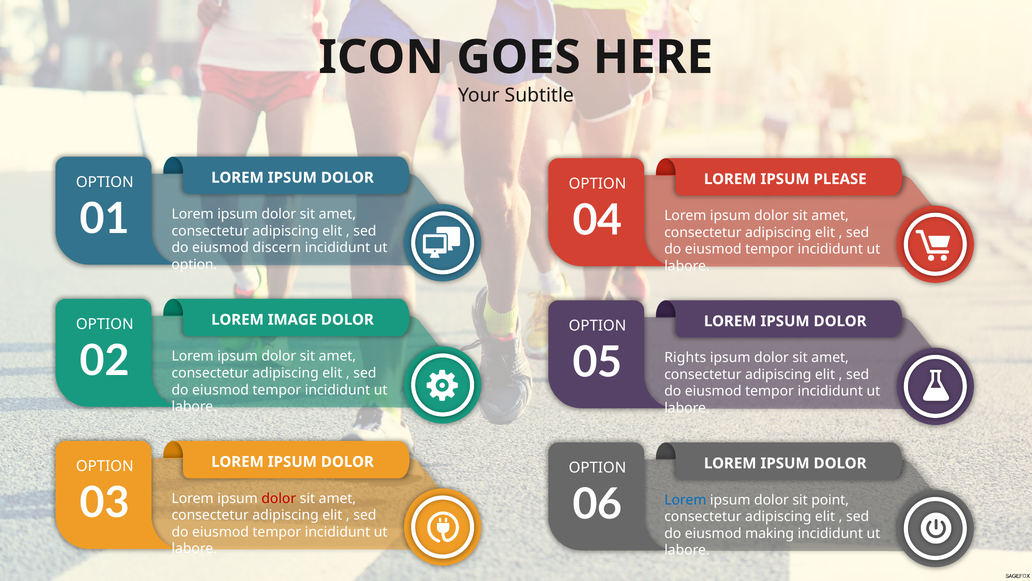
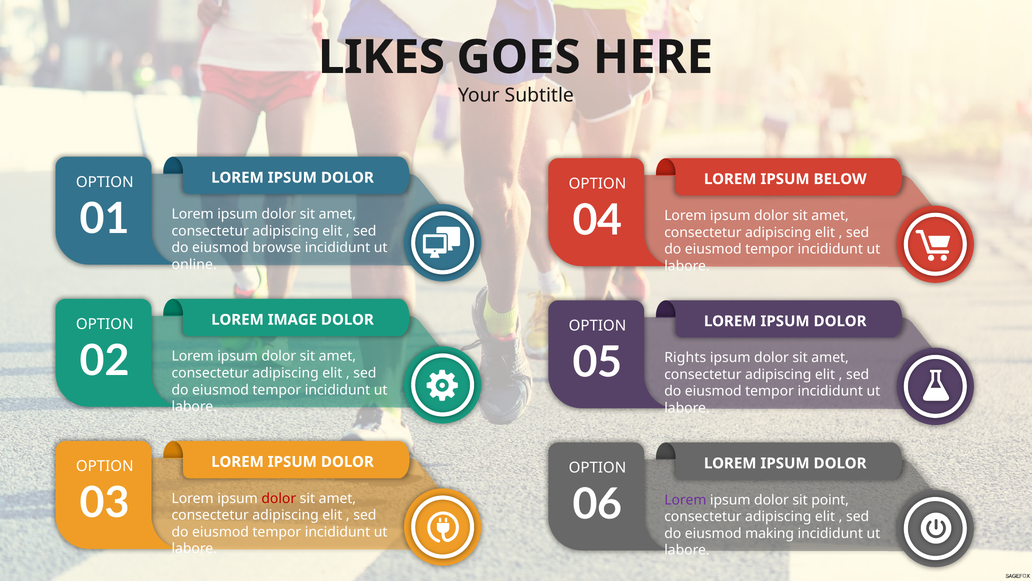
ICON: ICON -> LIKES
PLEASE: PLEASE -> BELOW
discern: discern -> browse
option at (194, 264): option -> online
Lorem at (685, 499) colour: blue -> purple
